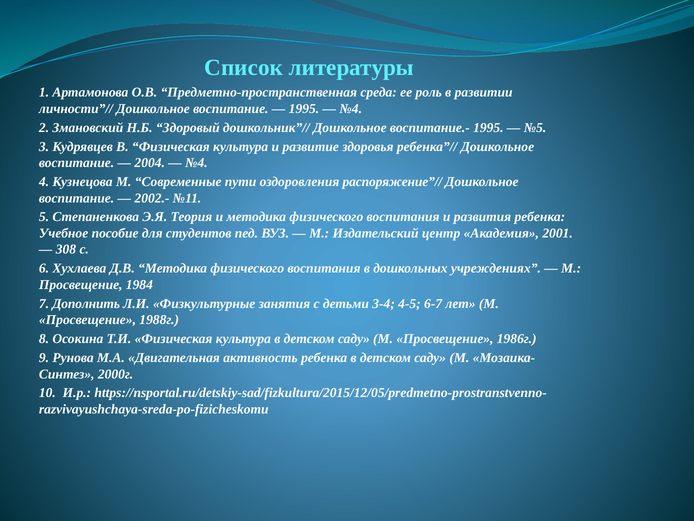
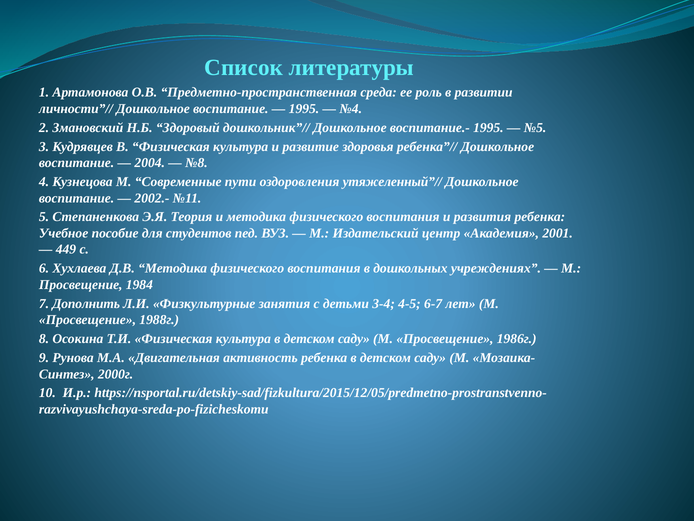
№4 at (196, 163): №4 -> №8
распоряжение”//: распоряжение”// -> утяжеленный”//
308: 308 -> 449
